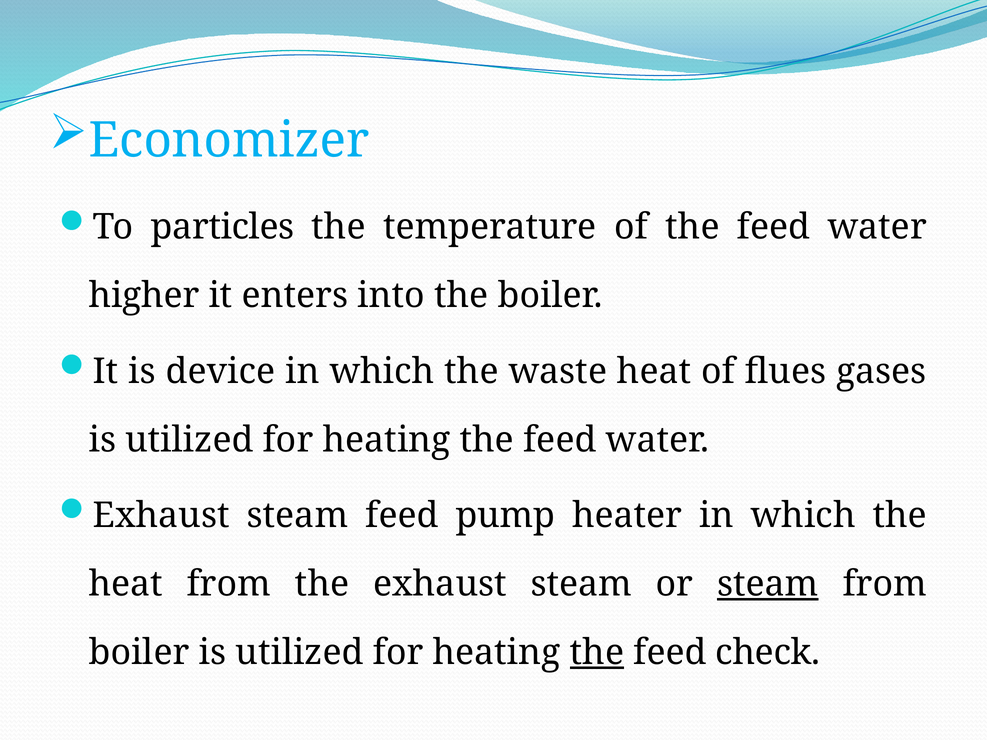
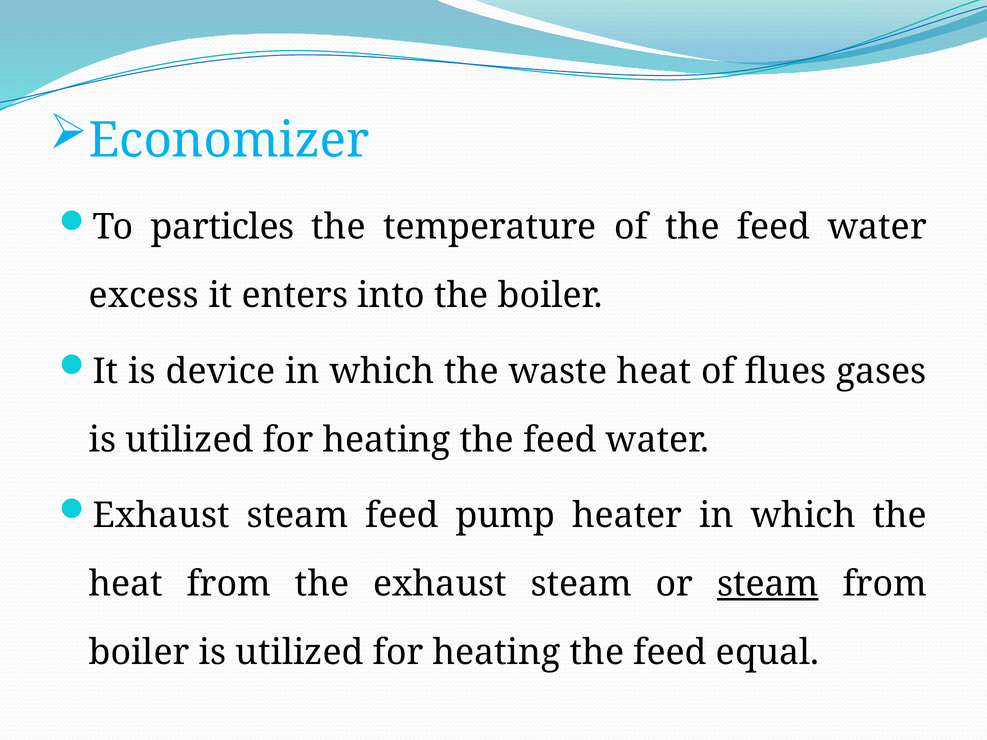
higher: higher -> excess
the at (597, 653) underline: present -> none
check: check -> equal
